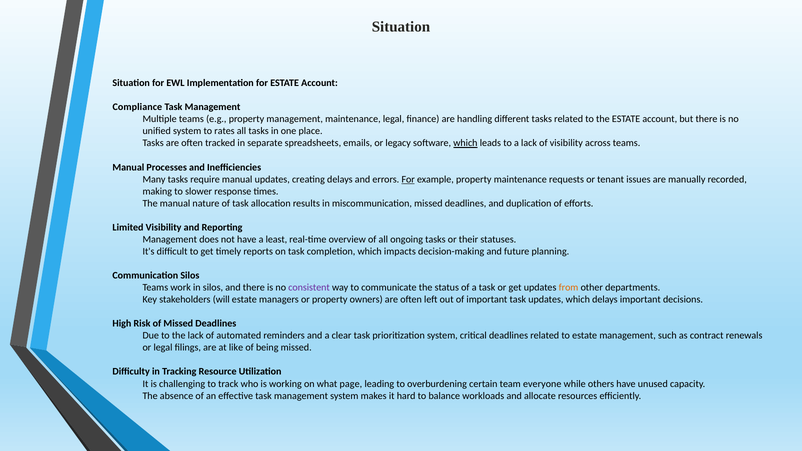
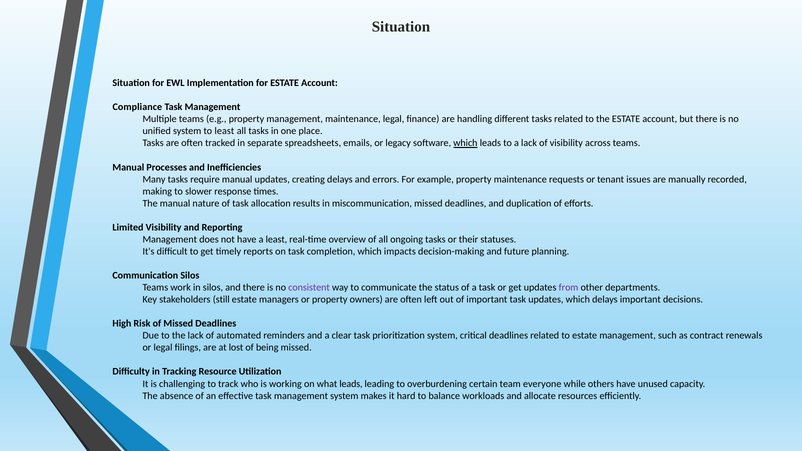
to rates: rates -> least
For at (408, 179) underline: present -> none
from colour: orange -> purple
will: will -> still
like: like -> lost
what page: page -> leads
